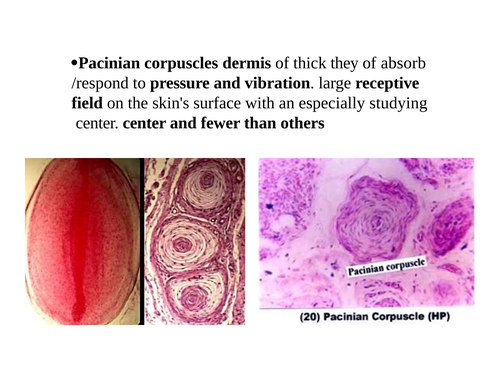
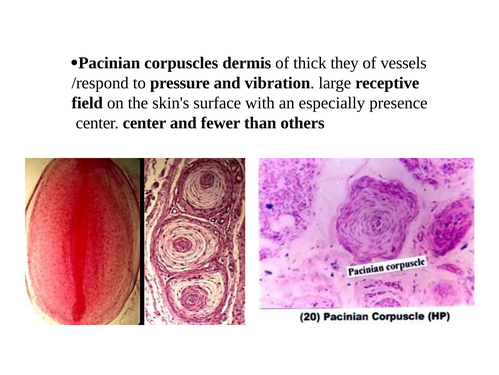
absorb: absorb -> vessels
studying: studying -> presence
